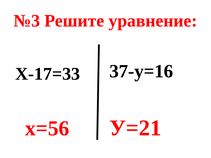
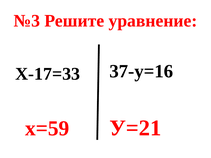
х=56: х=56 -> х=59
